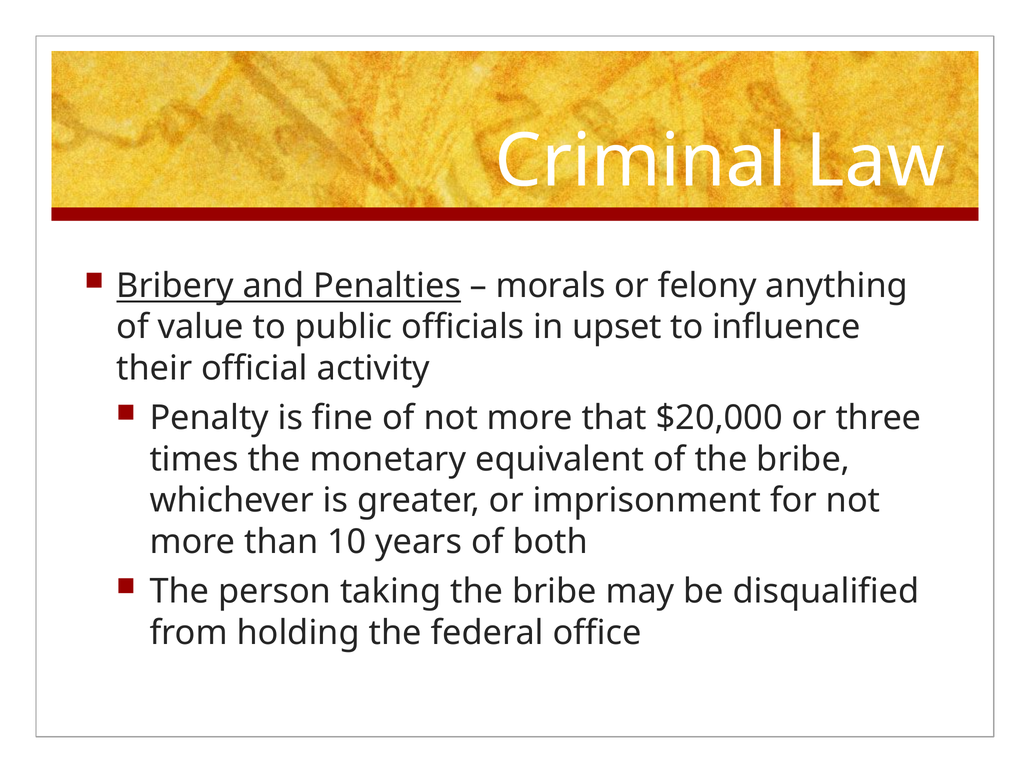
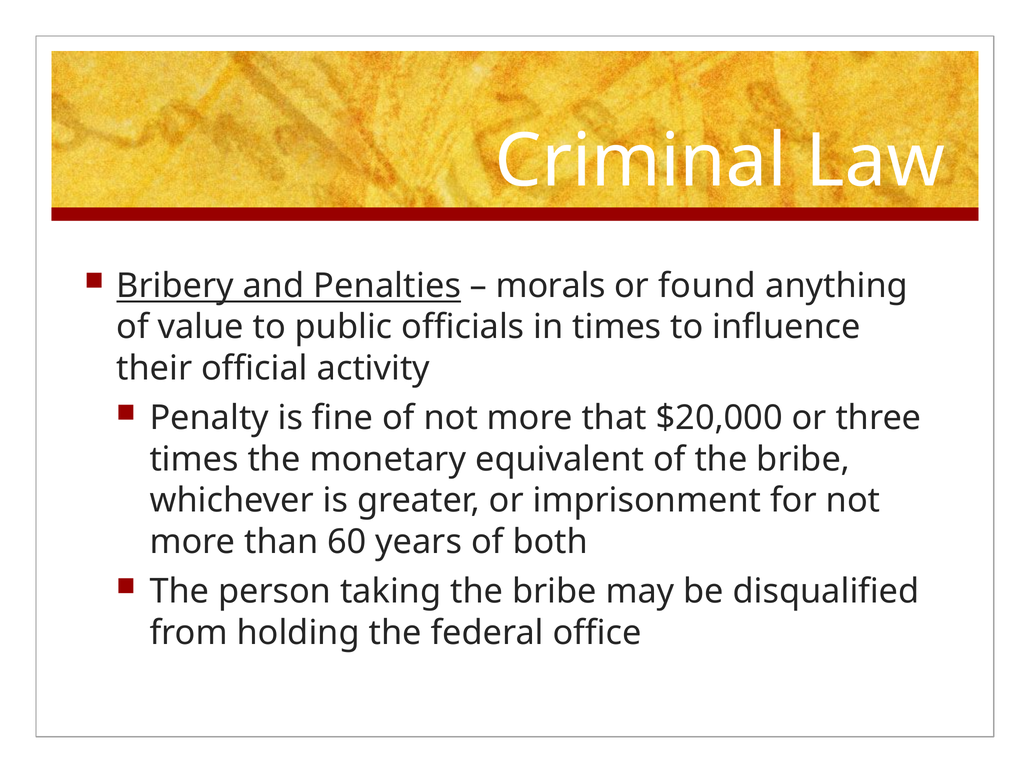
felony: felony -> found
in upset: upset -> times
10: 10 -> 60
